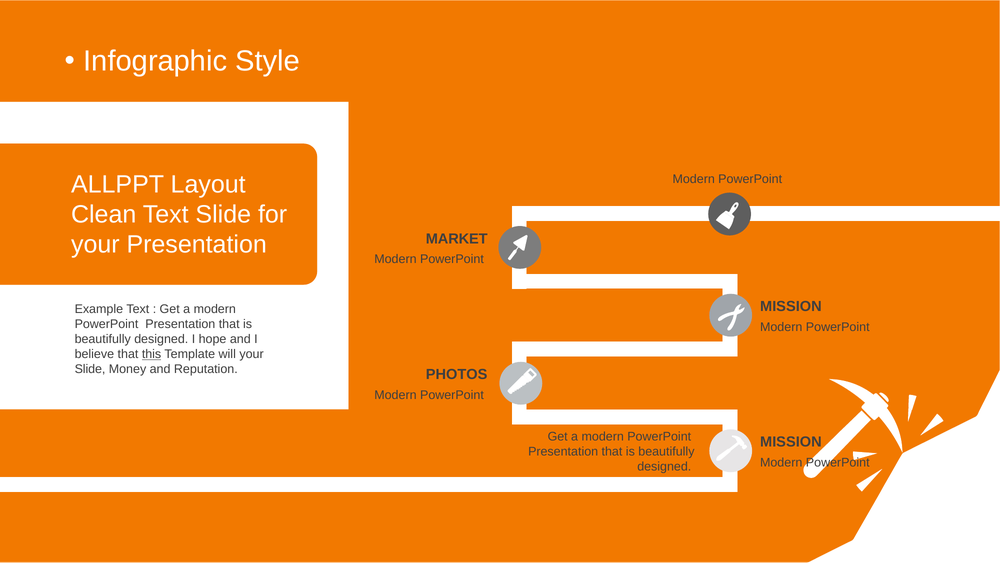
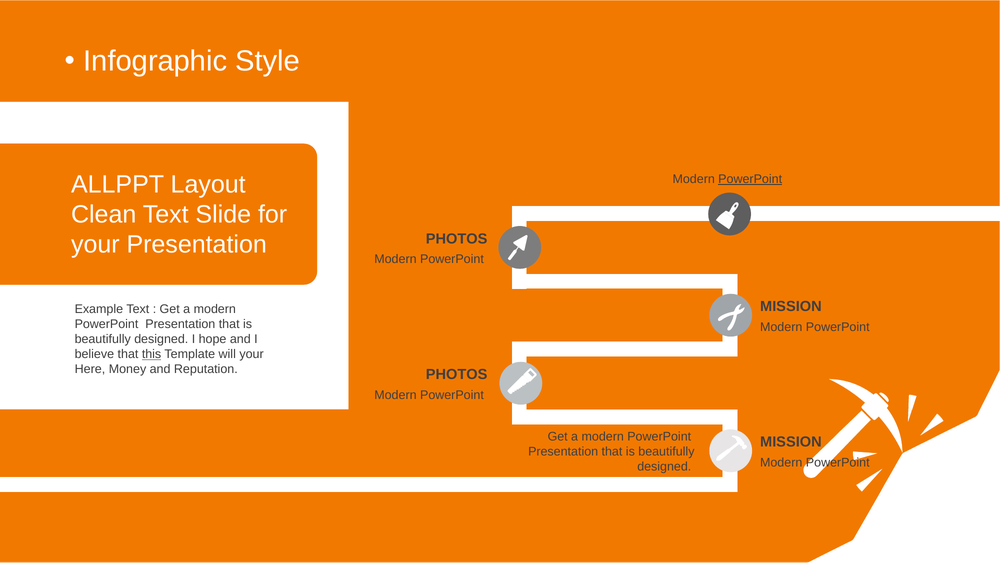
PowerPoint at (750, 179) underline: none -> present
MARKET at (457, 238): MARKET -> PHOTOS
Slide at (90, 369): Slide -> Here
